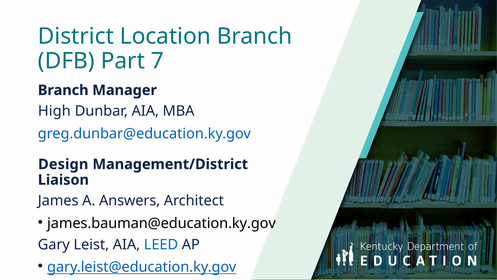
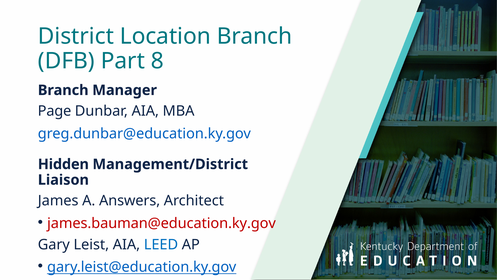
7: 7 -> 8
High: High -> Page
Design: Design -> Hidden
james.bauman@education.ky.gov colour: black -> red
